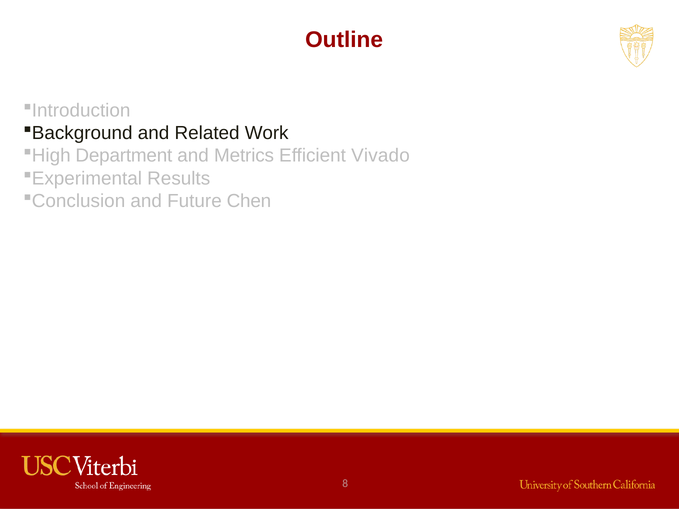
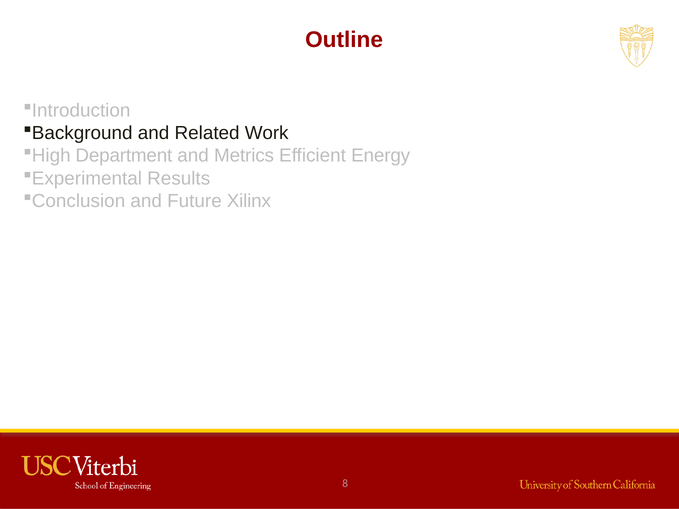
Vivado: Vivado -> Energy
Chen: Chen -> Xilinx
